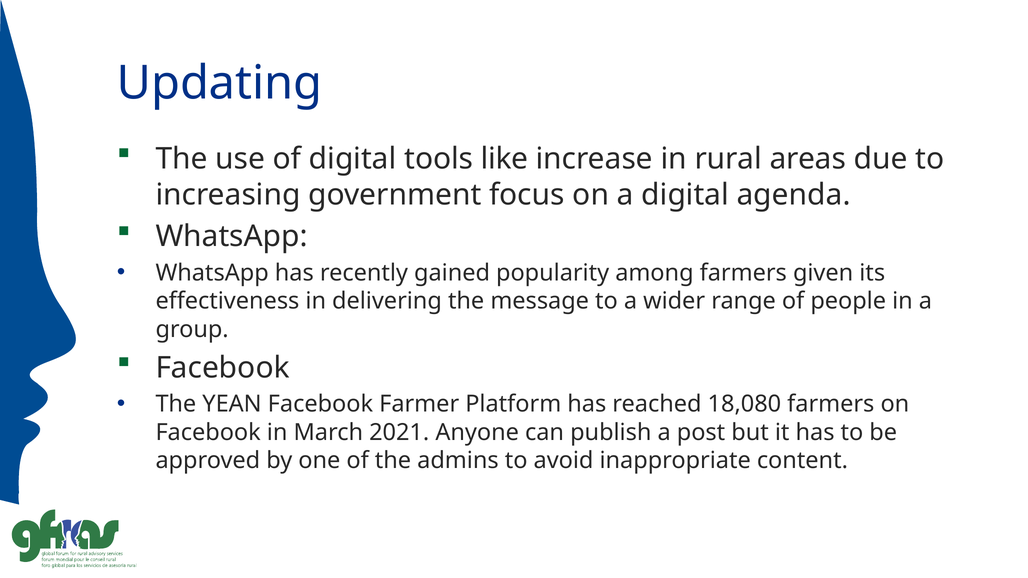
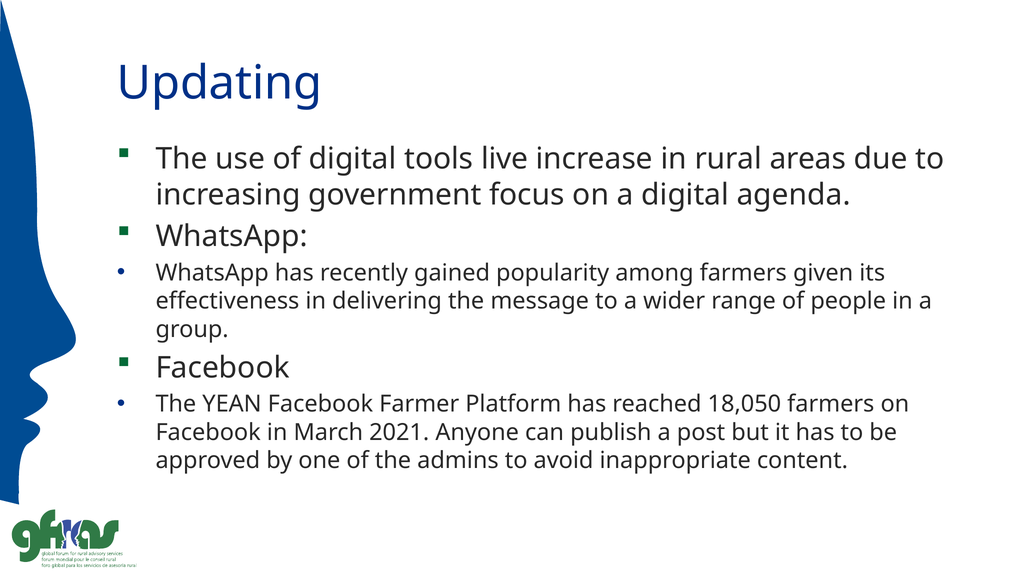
like: like -> live
18,080: 18,080 -> 18,050
